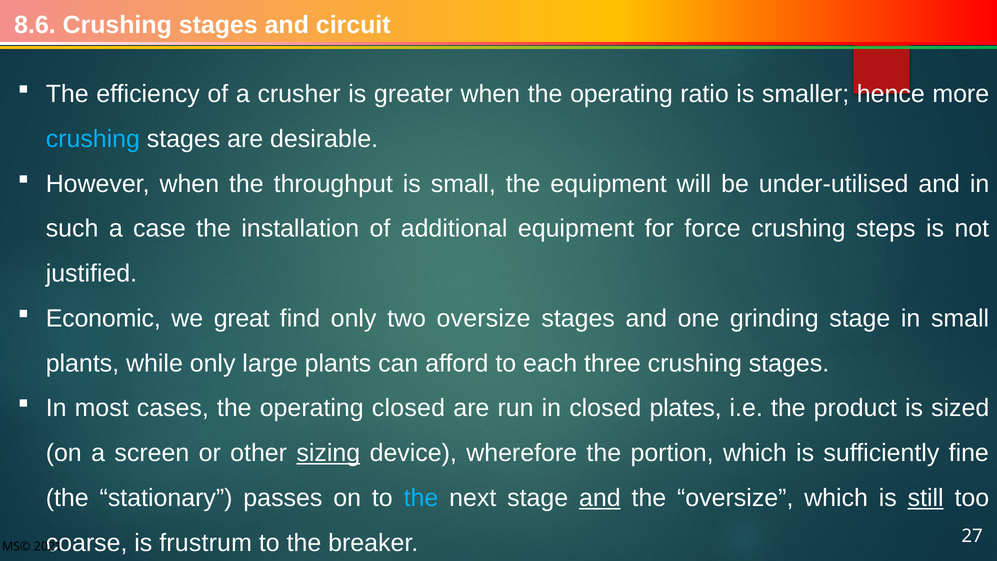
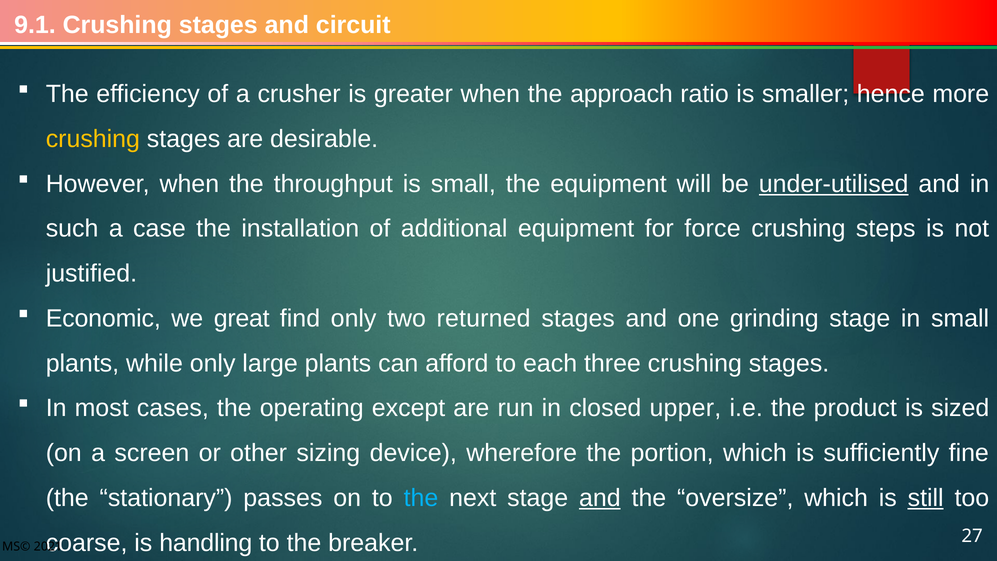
8.6: 8.6 -> 9.1
when the operating: operating -> approach
crushing at (93, 139) colour: light blue -> yellow
under-utilised underline: none -> present
two oversize: oversize -> returned
operating closed: closed -> except
plates: plates -> upper
sizing underline: present -> none
frustrum: frustrum -> handling
